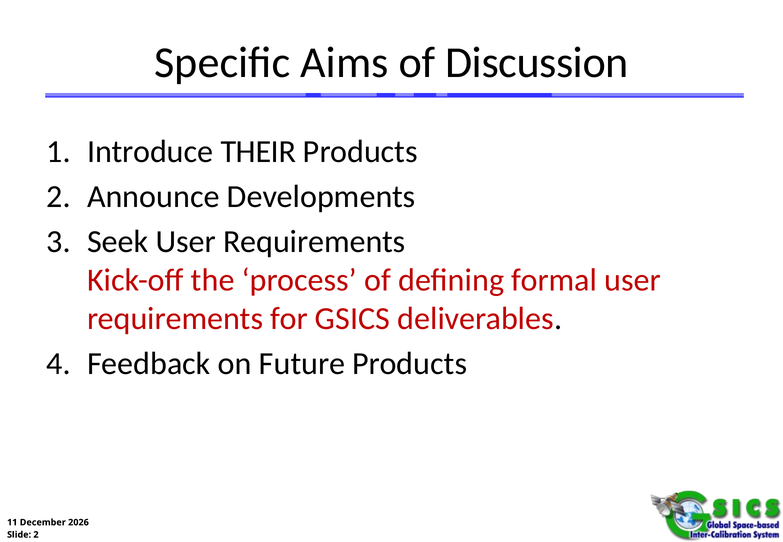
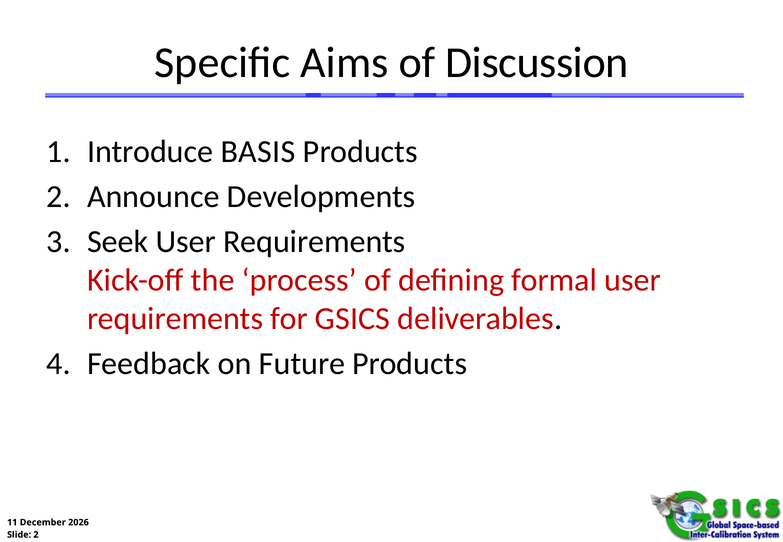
THEIR: THEIR -> BASIS
